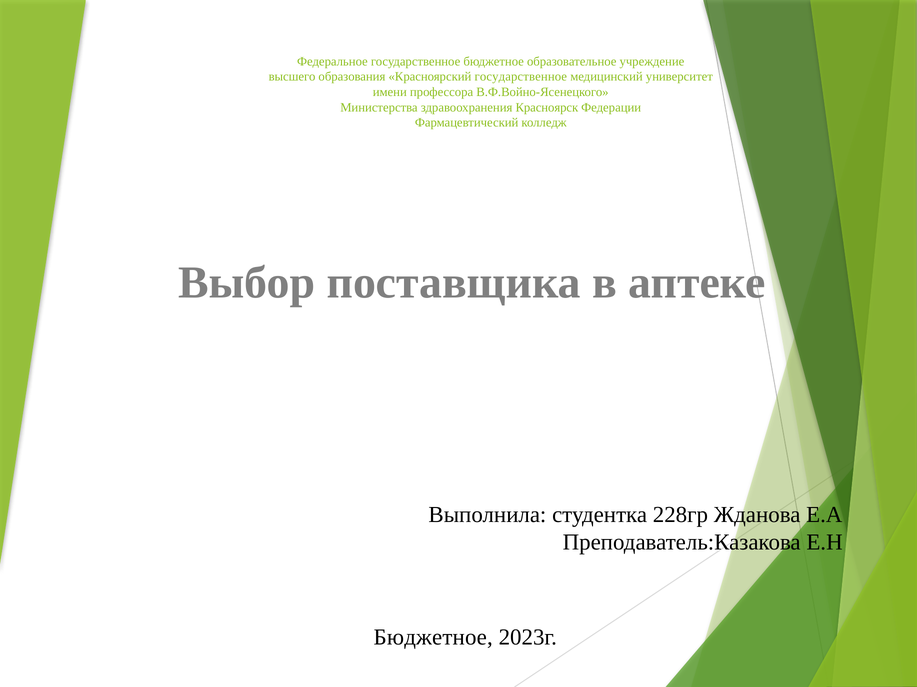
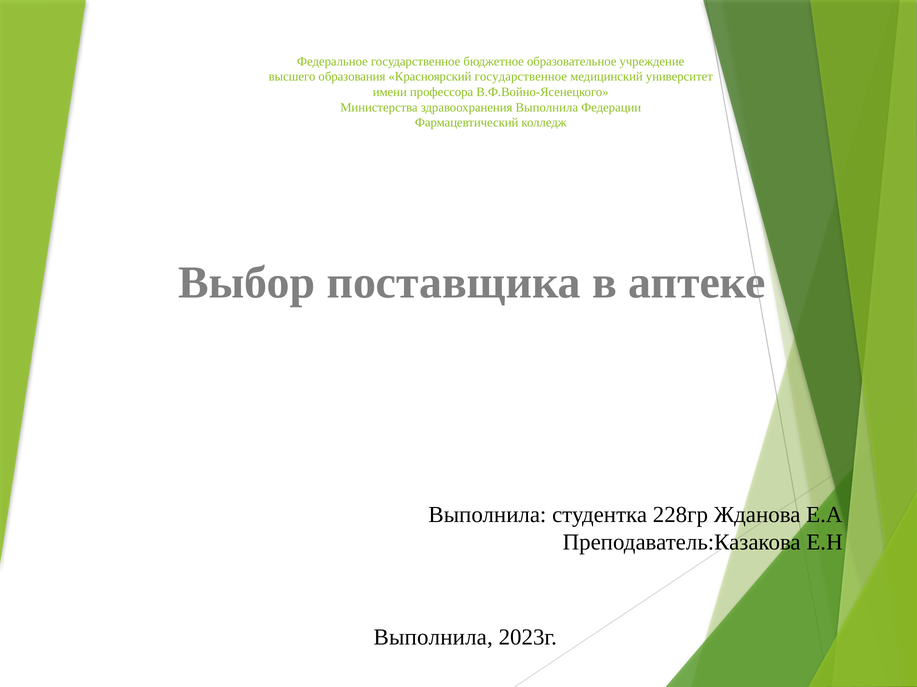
здравоохранения Красноярск: Красноярск -> Выполнила
Бюджетное at (433, 638): Бюджетное -> Выполнила
